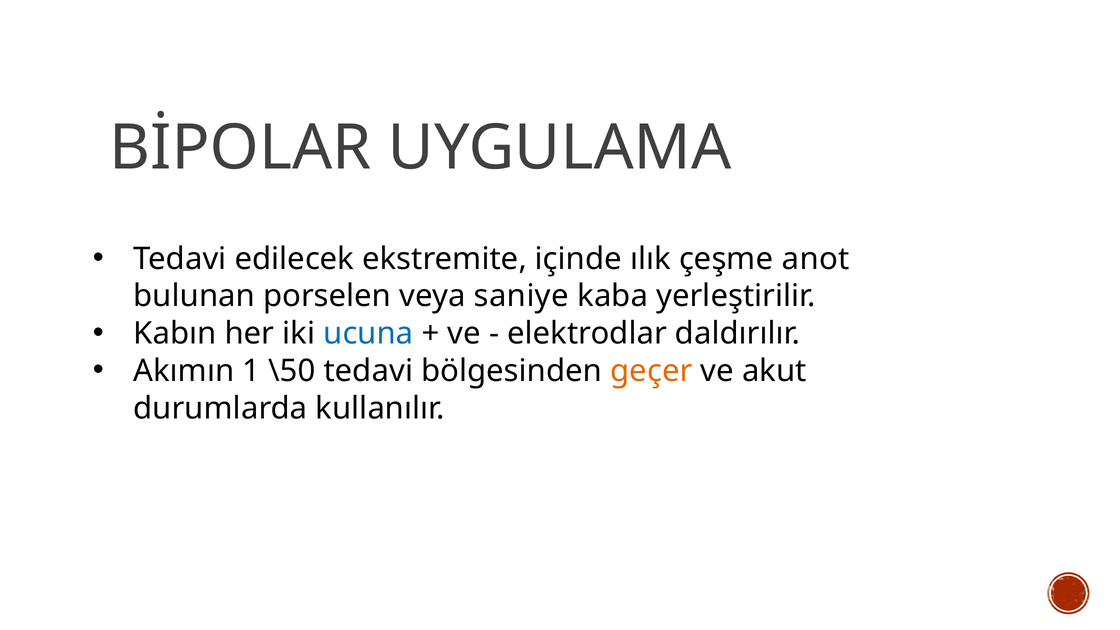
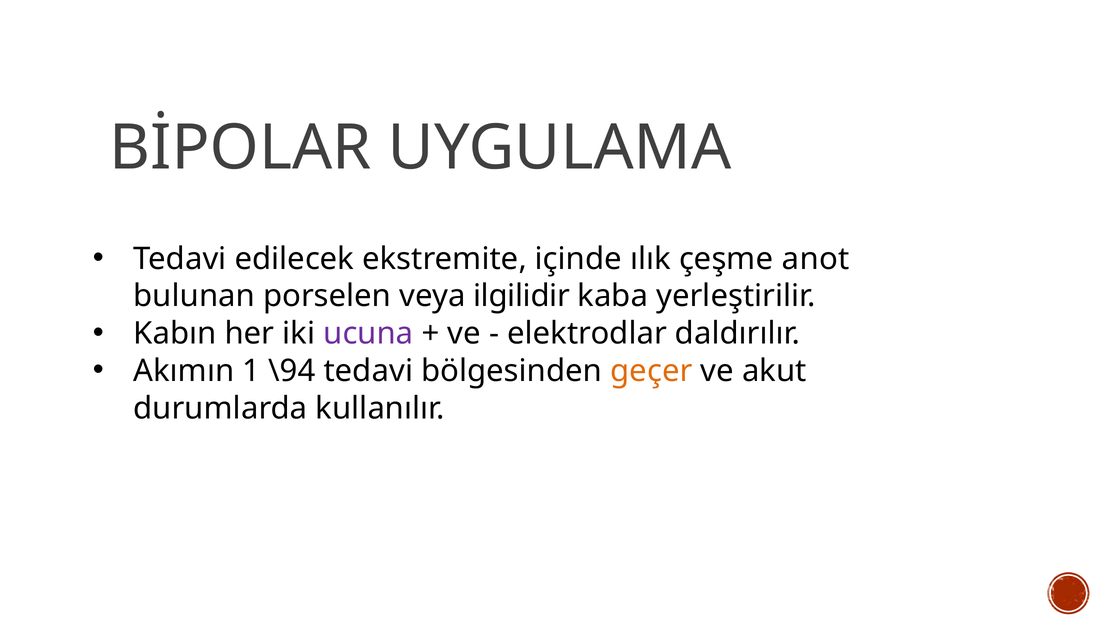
saniye: saniye -> ilgilidir
ucuna colour: blue -> purple
\50: \50 -> \94
